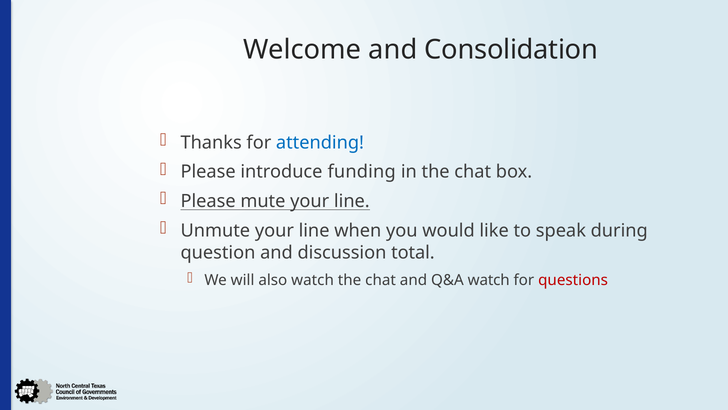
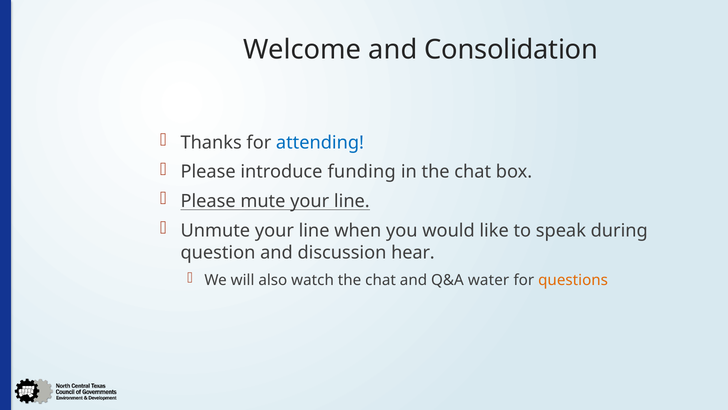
total: total -> hear
Q&A watch: watch -> water
questions colour: red -> orange
